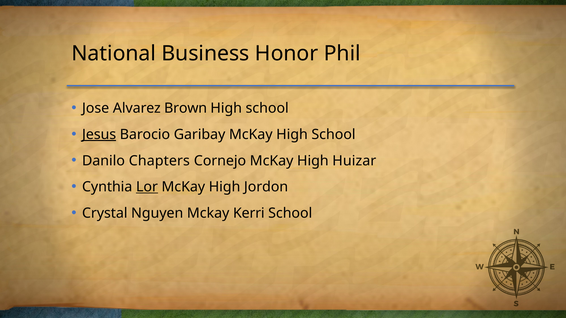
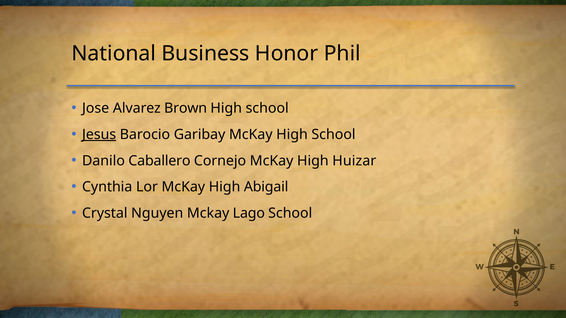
Chapters: Chapters -> Caballero
Lor underline: present -> none
Jordon: Jordon -> Abigail
Kerri: Kerri -> Lago
